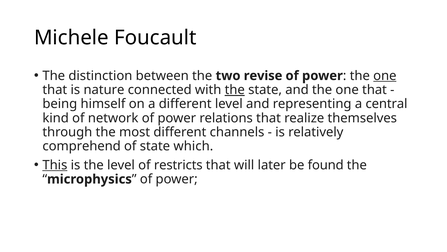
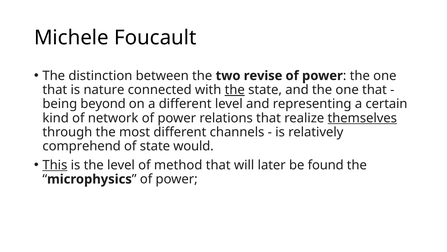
one at (385, 76) underline: present -> none
himself: himself -> beyond
central: central -> certain
themselves underline: none -> present
which: which -> would
restricts: restricts -> method
